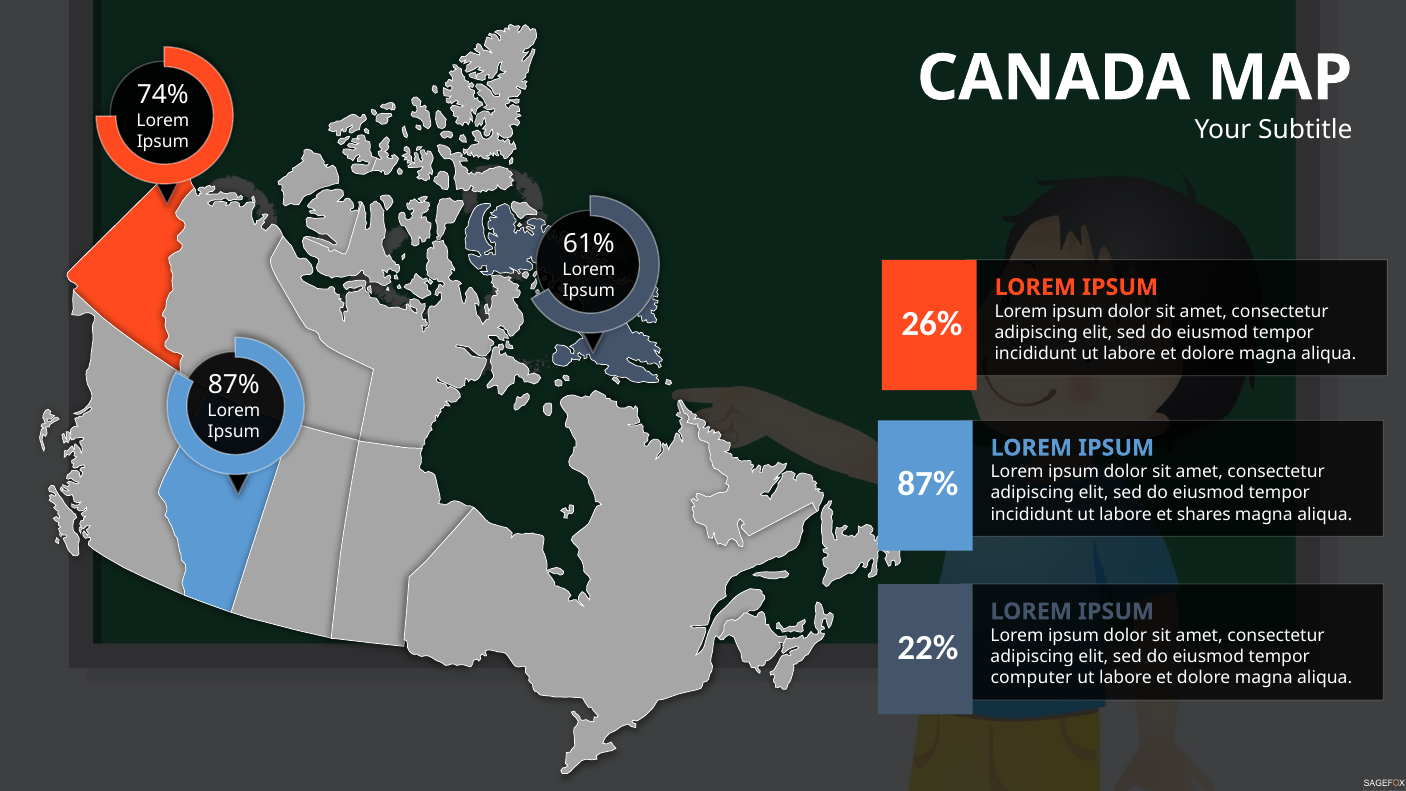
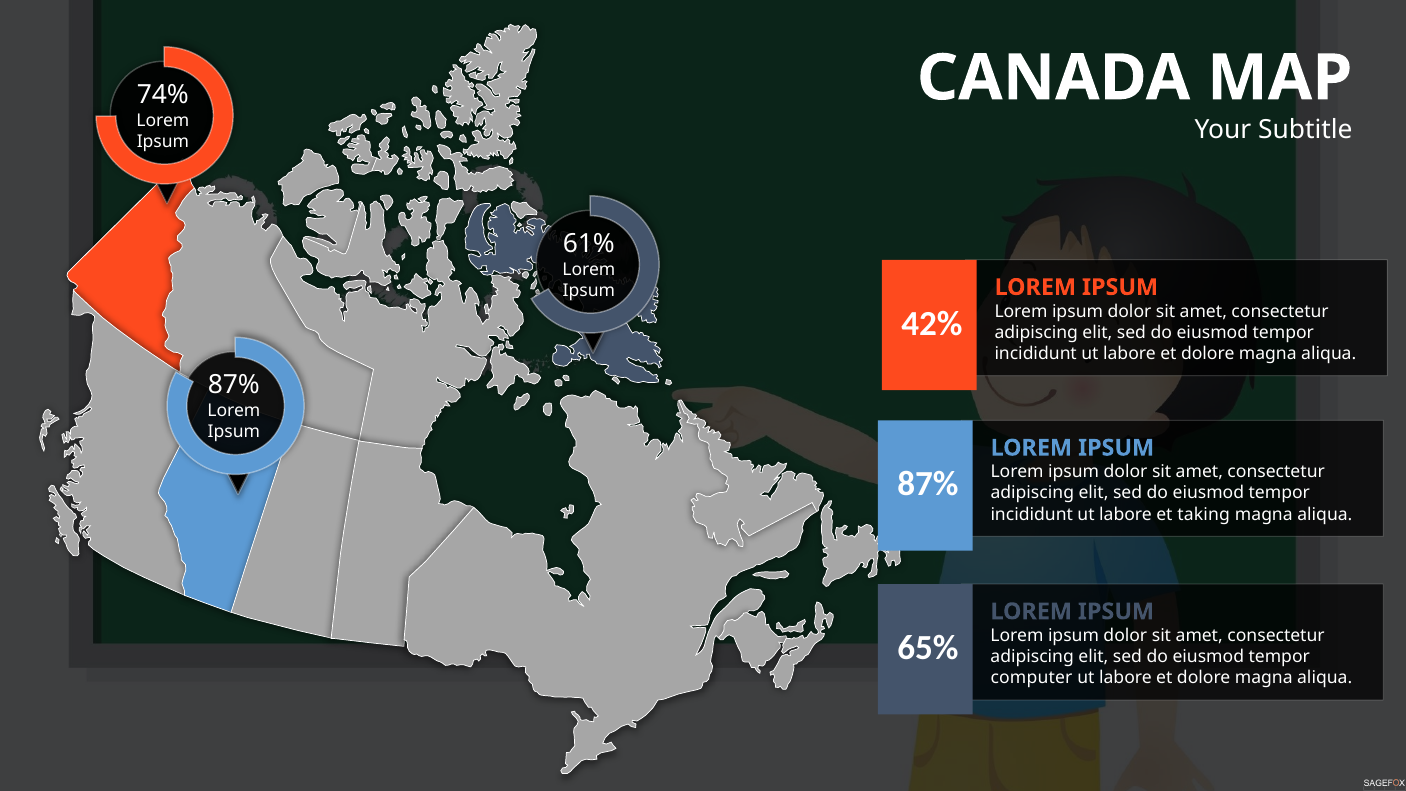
26%: 26% -> 42%
shares: shares -> taking
22%: 22% -> 65%
